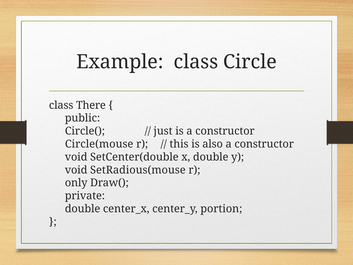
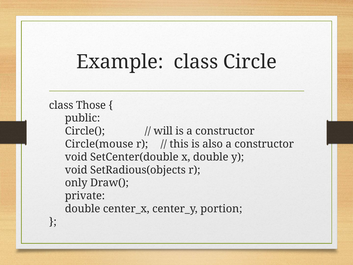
There: There -> Those
just: just -> will
SetRadious(mouse: SetRadious(mouse -> SetRadious(objects
